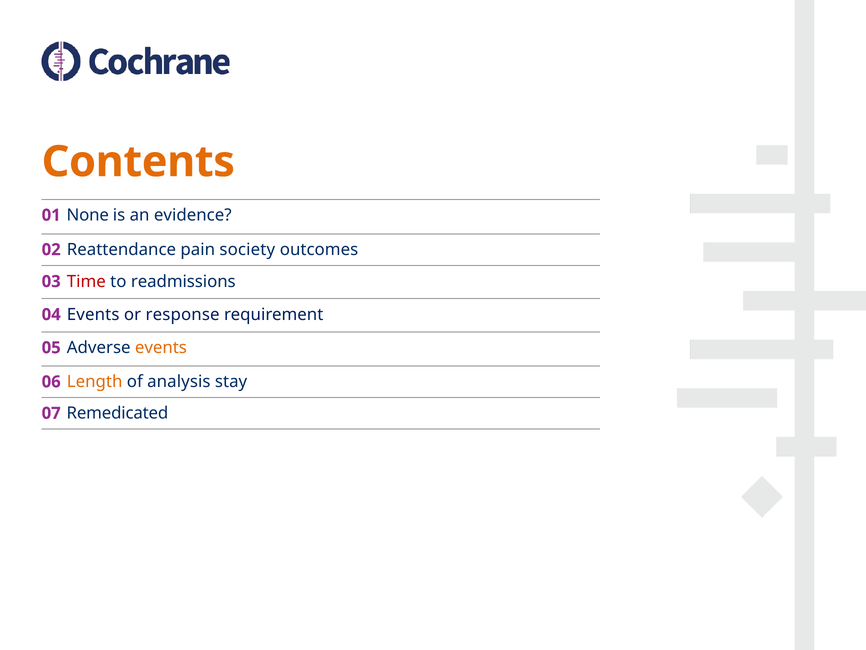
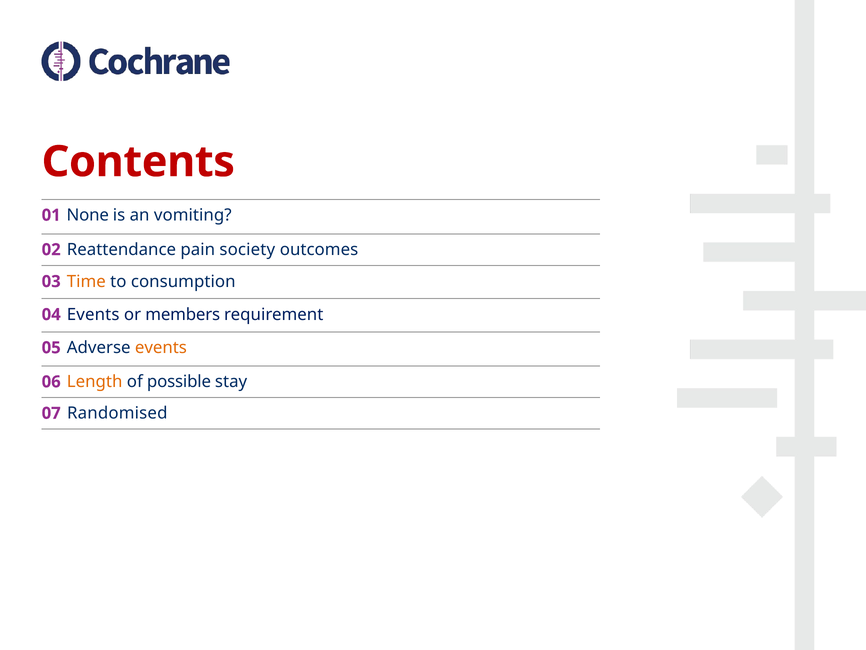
Contents colour: orange -> red
evidence: evidence -> vomiting
Time colour: red -> orange
readmissions: readmissions -> consumption
response: response -> members
analysis: analysis -> possible
Remedicated: Remedicated -> Randomised
